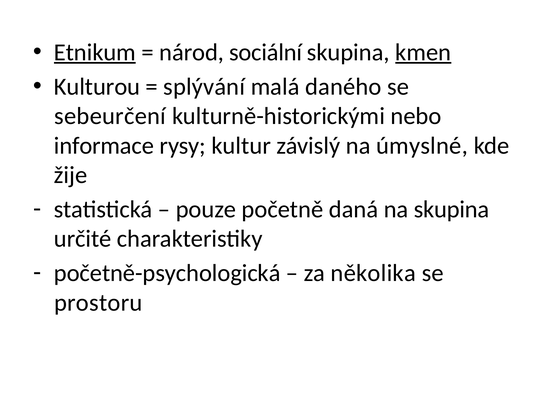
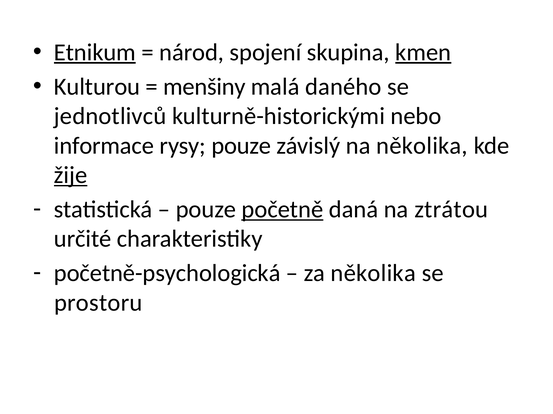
sociální: sociální -> spojení
splývání: splývání -> menšiny
sebeurčení: sebeurčení -> jednotlivců
rysy kultur: kultur -> pouze
na úmyslné: úmyslné -> několika
žije underline: none -> present
početně underline: none -> present
na skupina: skupina -> ztrátou
